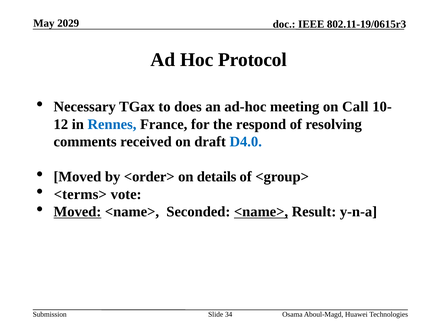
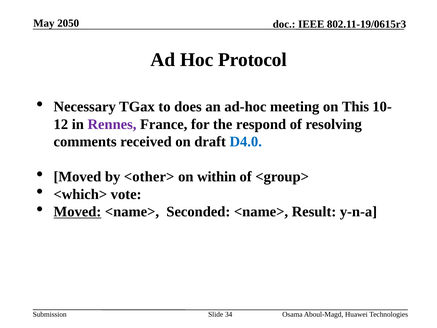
2029: 2029 -> 2050
Call: Call -> This
Rennes colour: blue -> purple
<order>: <order> -> <other>
details: details -> within
<terms>: <terms> -> <which>
<name> at (261, 212) underline: present -> none
